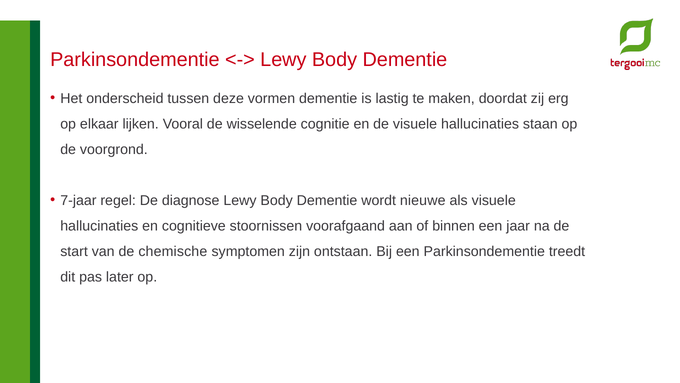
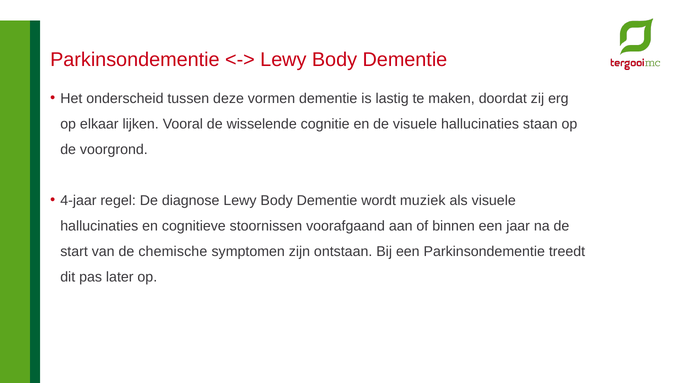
7-jaar: 7-jaar -> 4-jaar
nieuwe: nieuwe -> muziek
